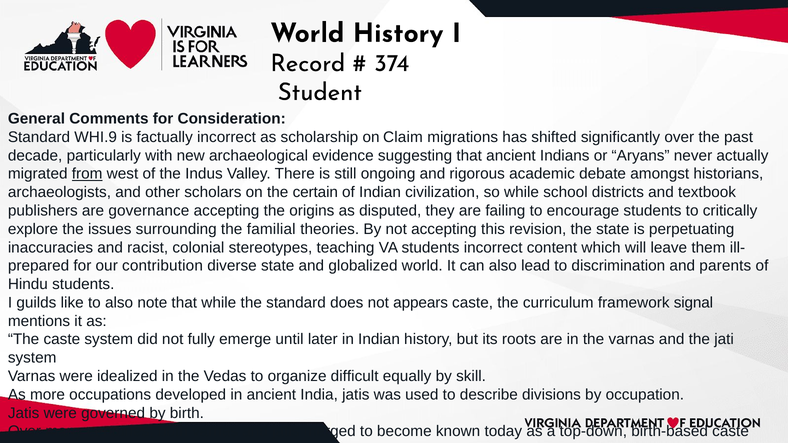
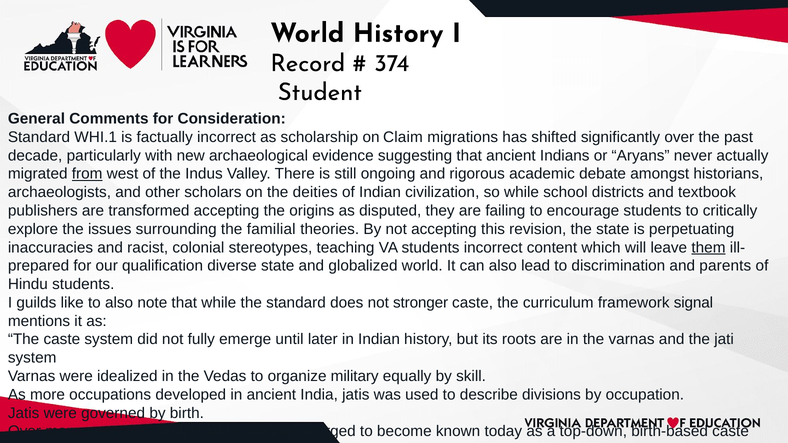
WHI.9: WHI.9 -> WHI.1
certain: certain -> deities
governance: governance -> transformed
them underline: none -> present
contribution: contribution -> qualification
appears: appears -> stronger
difficult: difficult -> military
